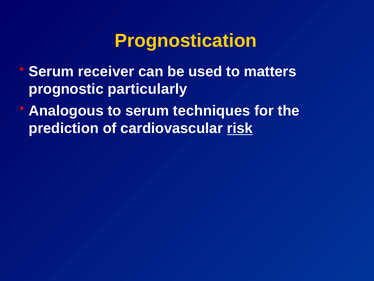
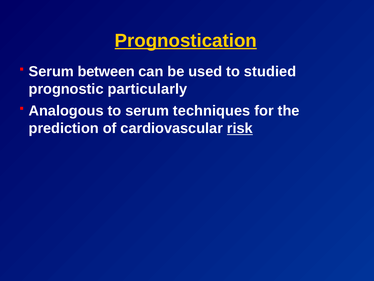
Prognostication underline: none -> present
receiver: receiver -> between
matters: matters -> studied
